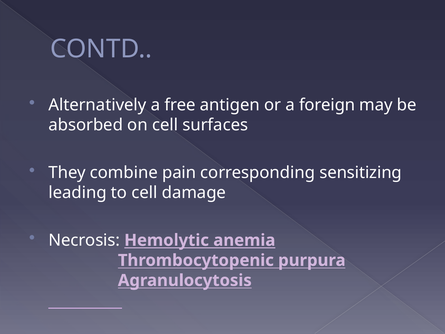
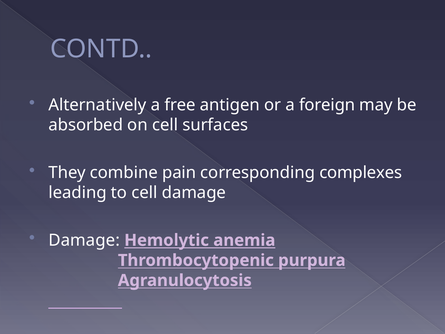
sensitizing: sensitizing -> complexes
Necrosis at (84, 240): Necrosis -> Damage
